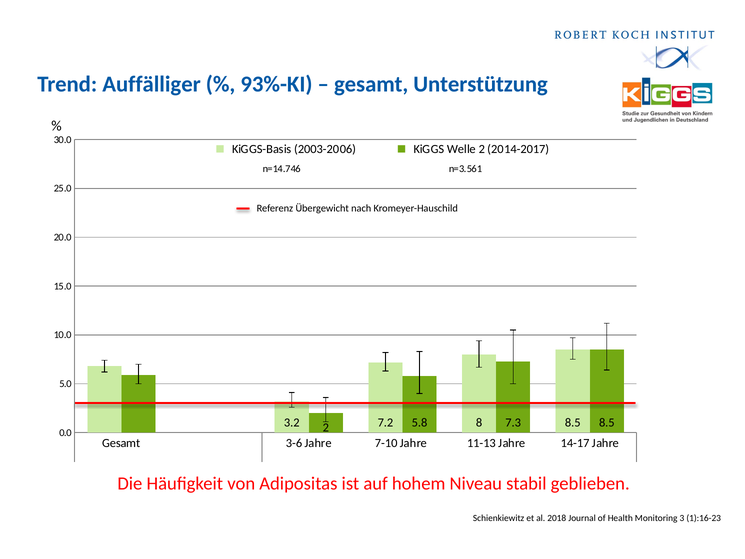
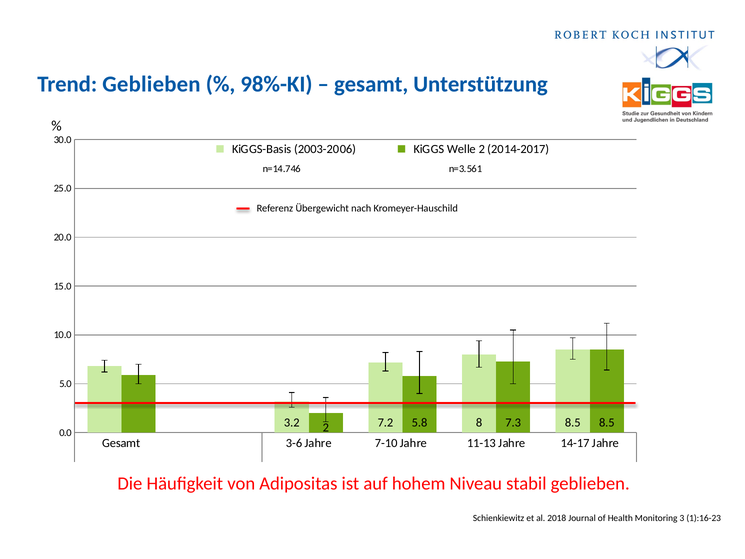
Trend Auffälliger: Auffälliger -> Geblieben
93%-KI: 93%-KI -> 98%-KI
